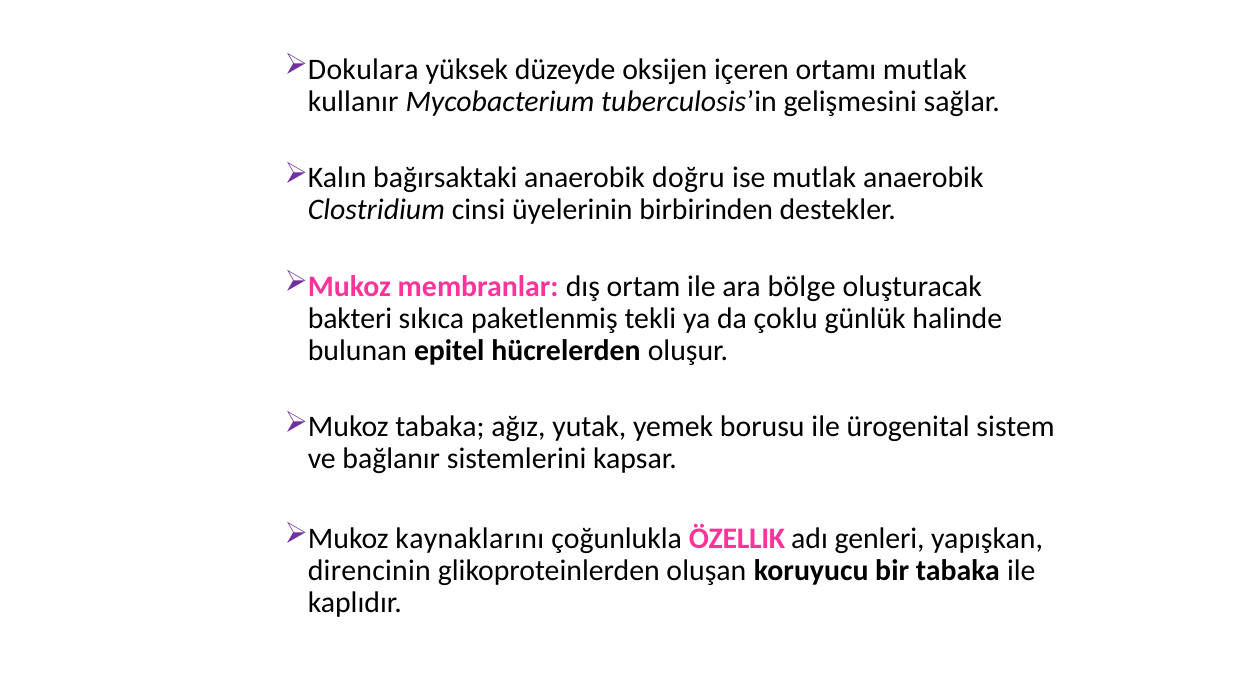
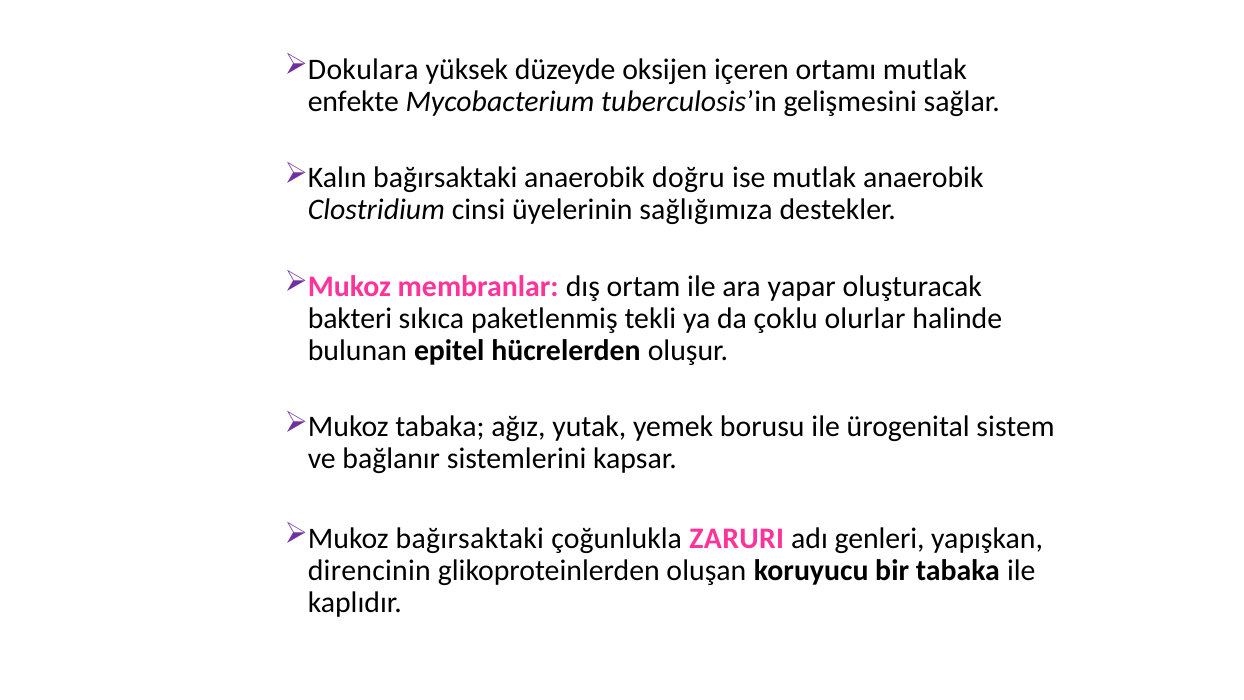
kullanır: kullanır -> enfekte
birbirinden: birbirinden -> sağlığımıza
bölge: bölge -> yapar
günlük: günlük -> olurlar
Mukoz kaynaklarını: kaynaklarını -> bağırsaktaki
ÖZELLIK: ÖZELLIK -> ZARURI
